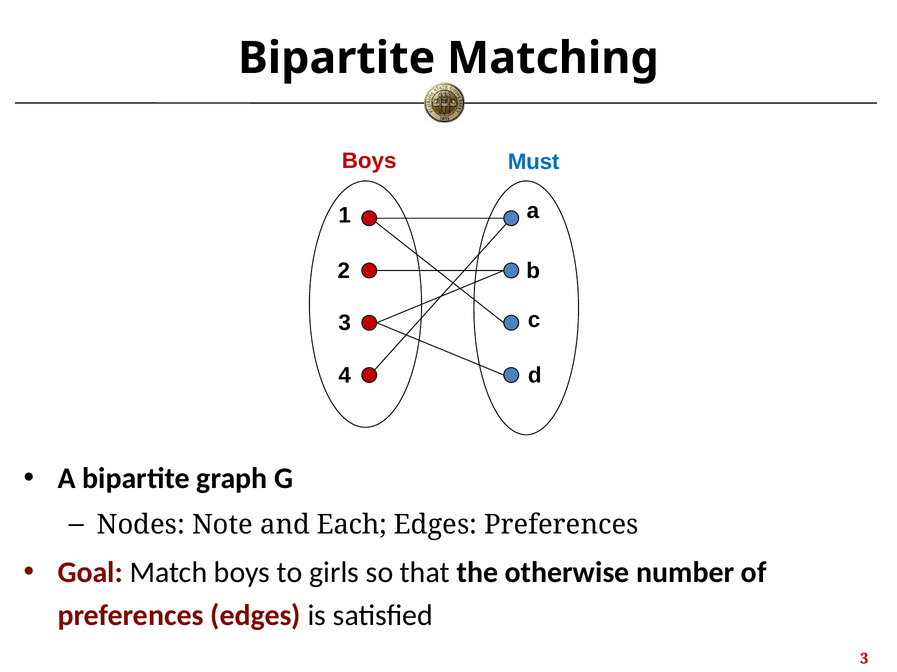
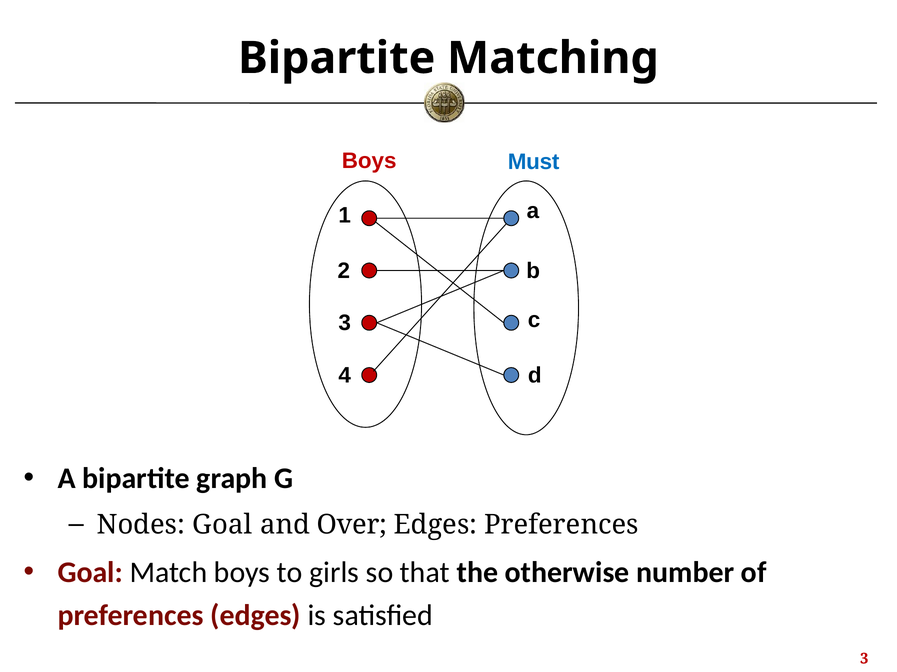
Nodes Note: Note -> Goal
Each: Each -> Over
